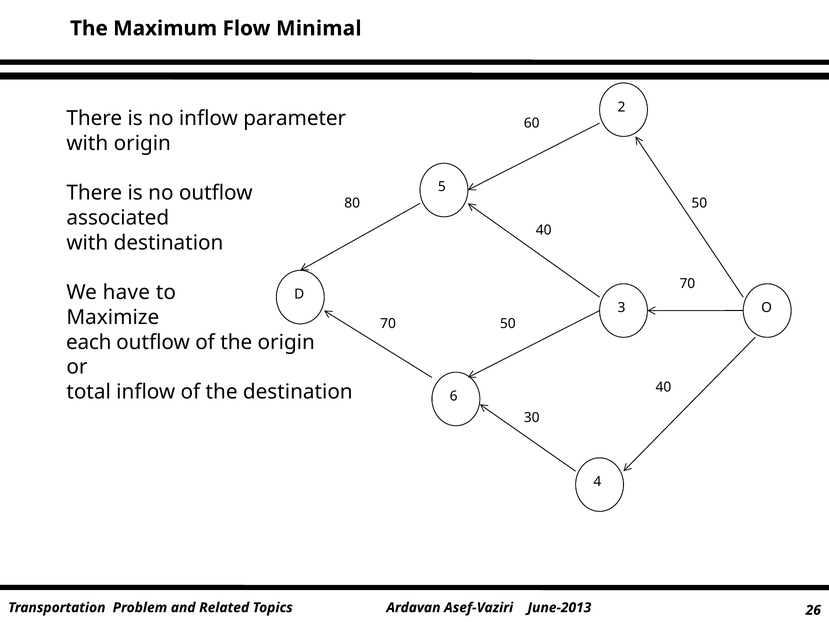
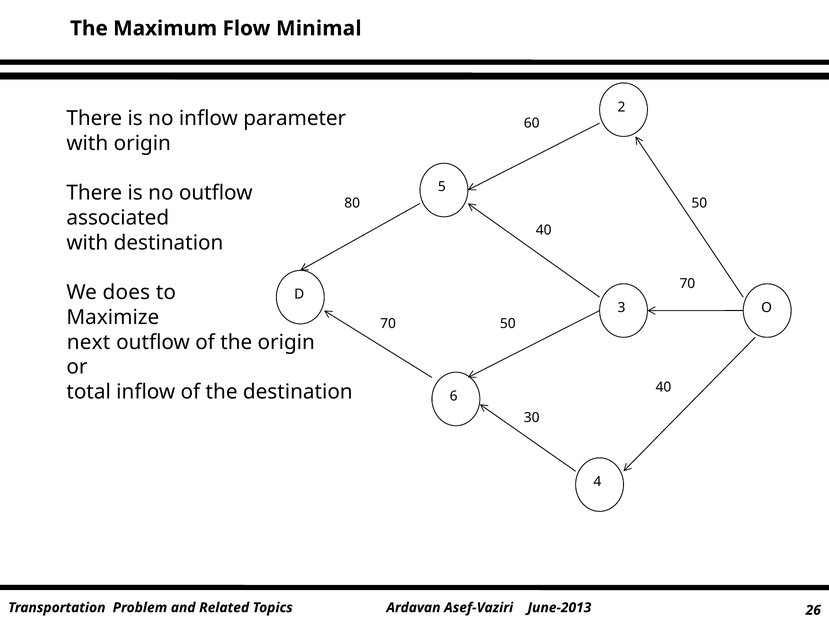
have: have -> does
each: each -> next
